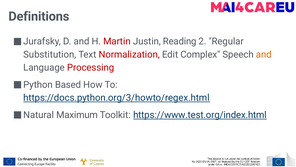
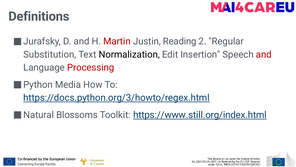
Normalization colour: red -> black
Complex: Complex -> Insertion
and at (264, 54) colour: orange -> red
Based: Based -> Media
Maximum: Maximum -> Blossoms
https://www.test.org/index.html: https://www.test.org/index.html -> https://www.still.org/index.html
